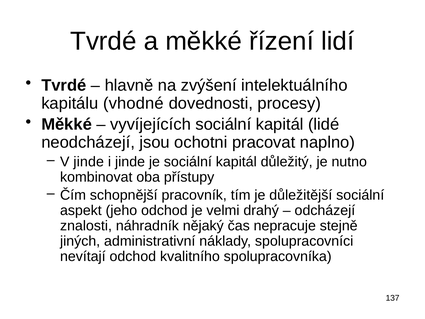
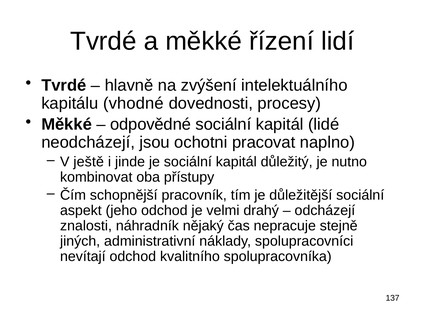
vyvíjejících: vyvíjejících -> odpovědné
V jinde: jinde -> ještě
